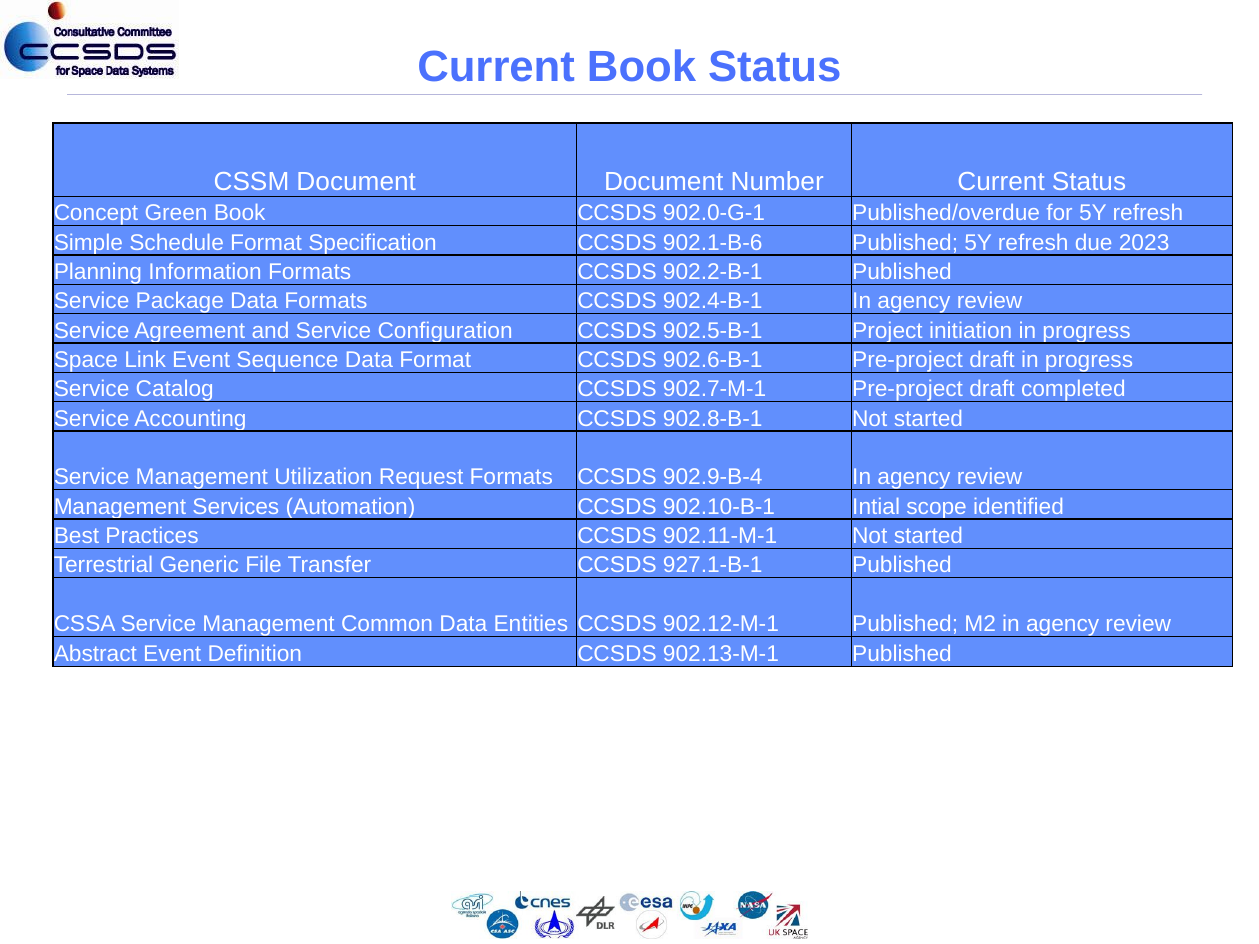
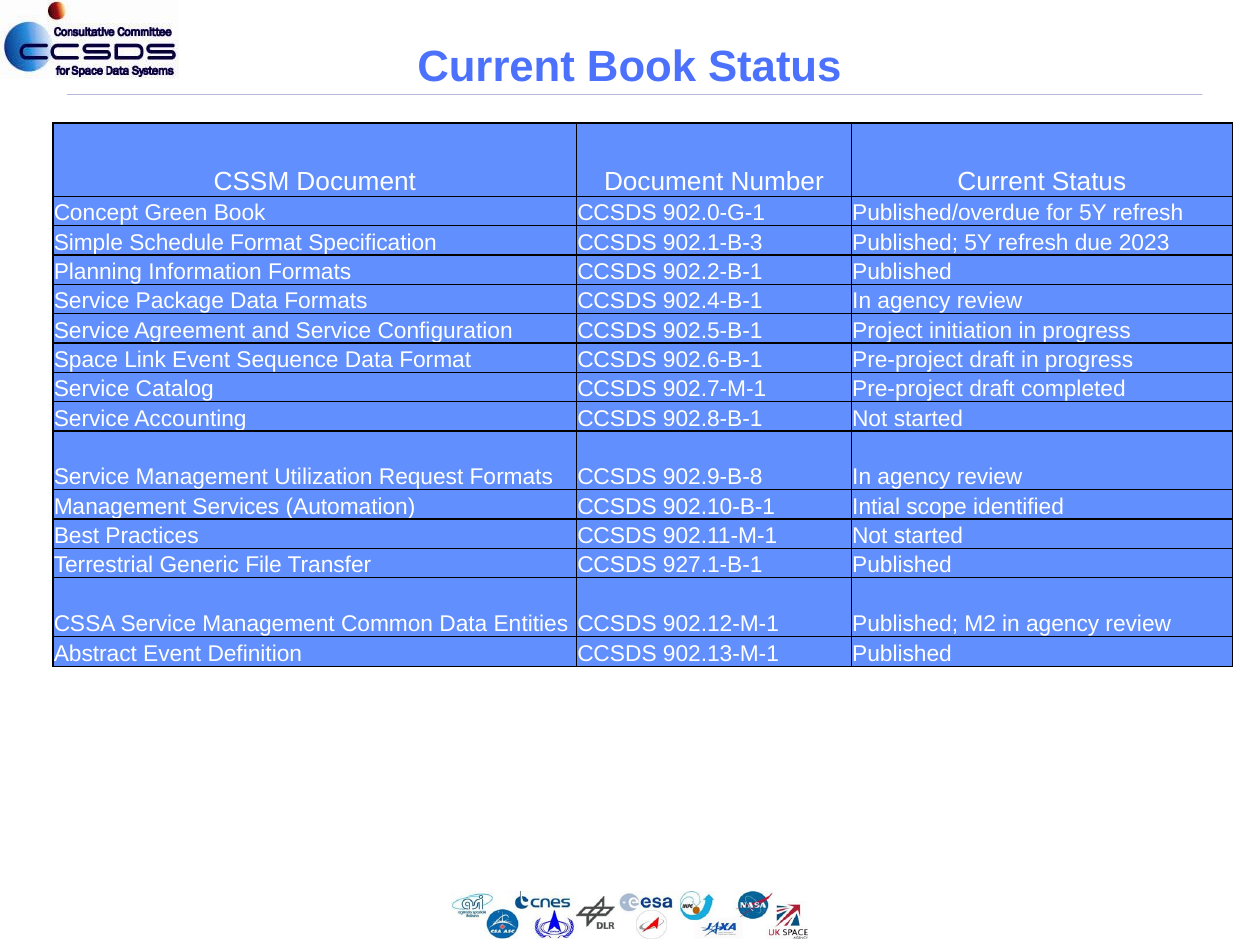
902.1-B-6: 902.1-B-6 -> 902.1-B-3
902.9-B-4: 902.9-B-4 -> 902.9-B-8
